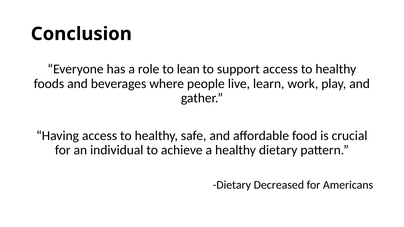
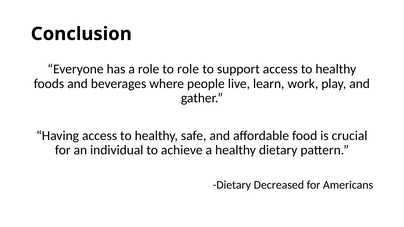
to lean: lean -> role
